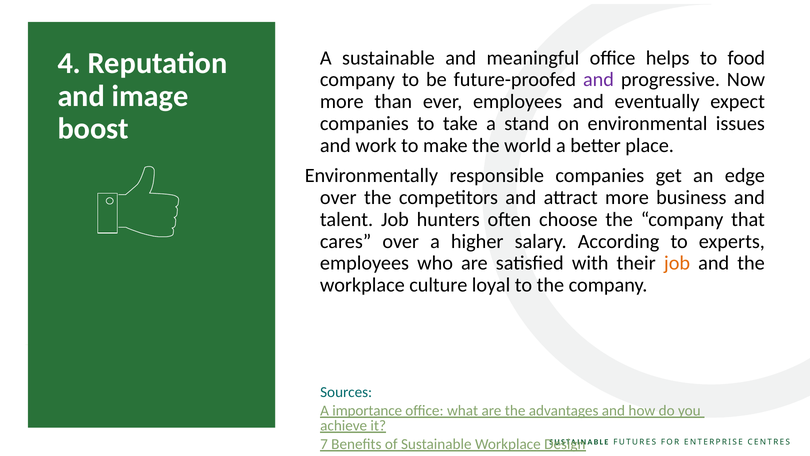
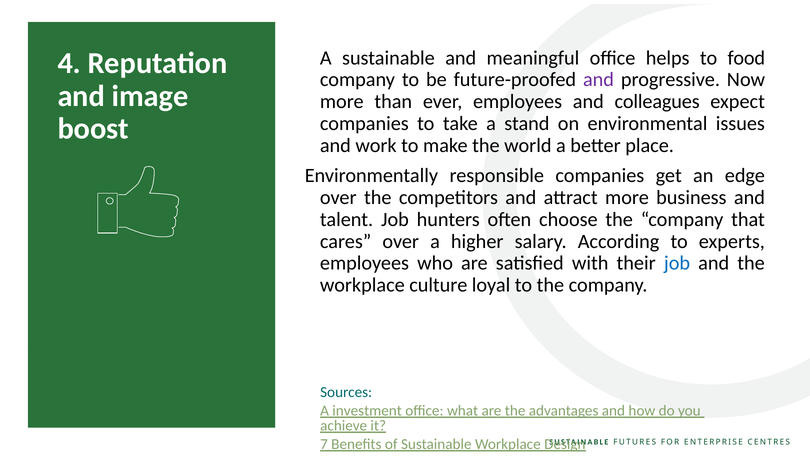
eventually: eventually -> colleagues
job at (677, 263) colour: orange -> blue
importance: importance -> investment
